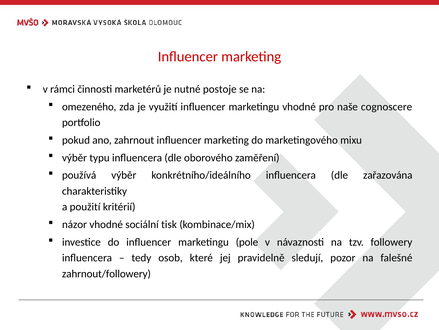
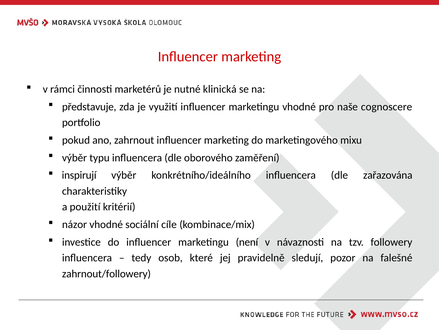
postoje: postoje -> klinická
omezeného: omezeného -> představuje
používá: používá -> inspirují
tisk: tisk -> cíle
pole: pole -> není
